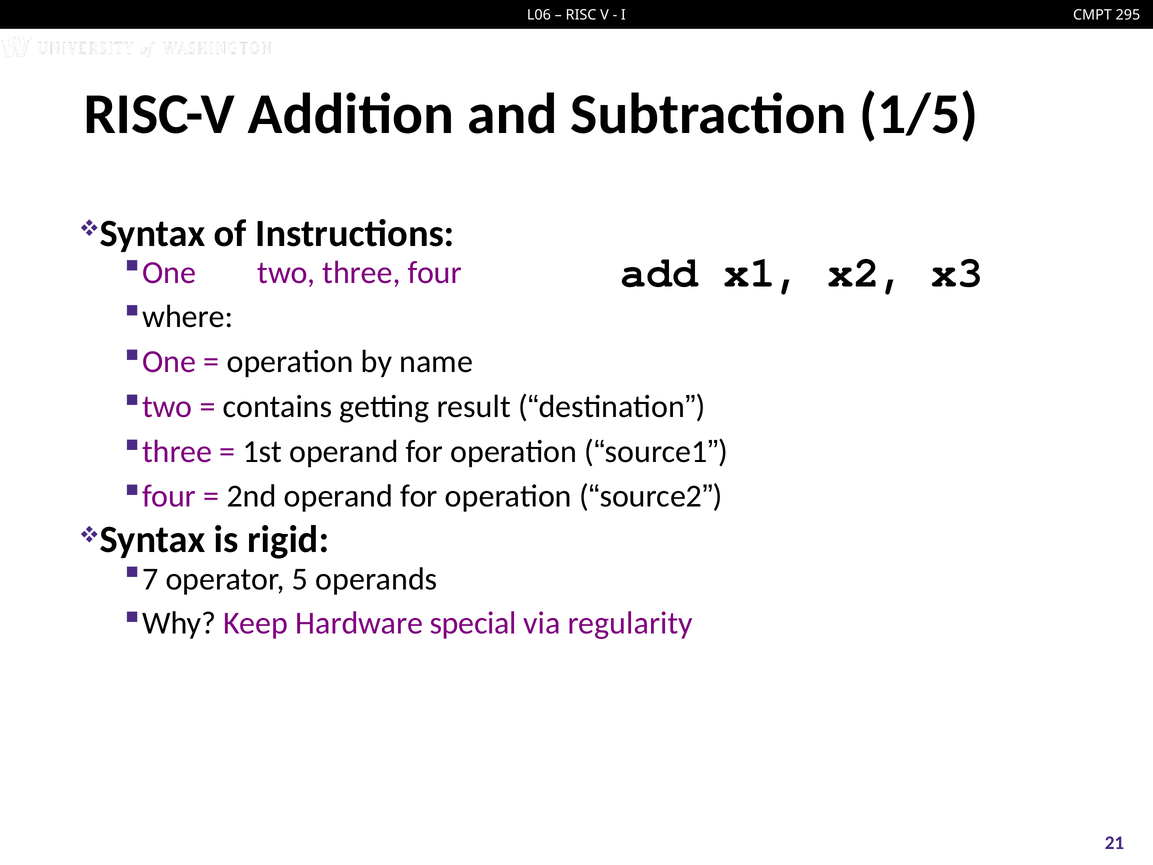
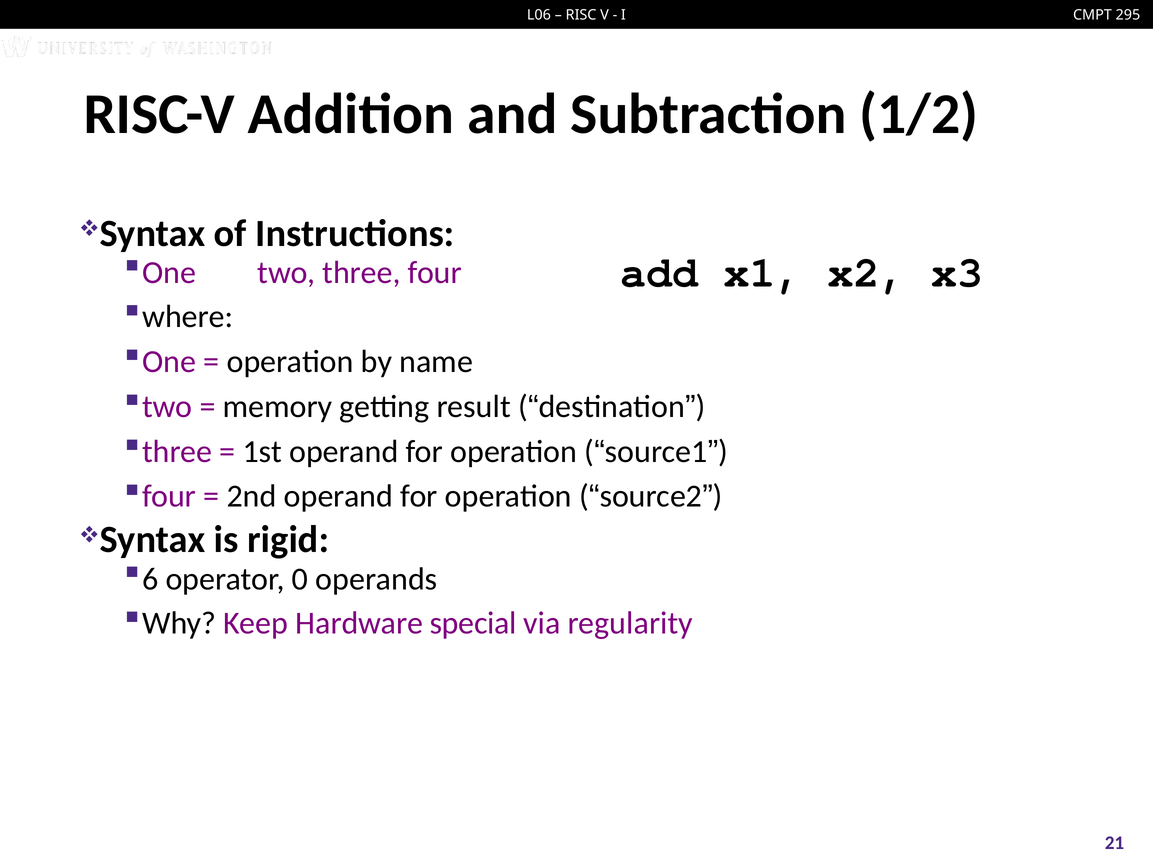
1/5: 1/5 -> 1/2
contains: contains -> memory
7: 7 -> 6
5: 5 -> 0
